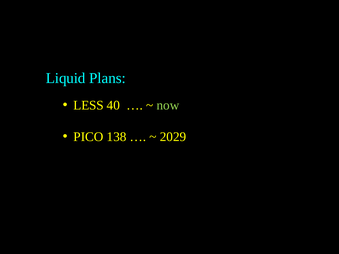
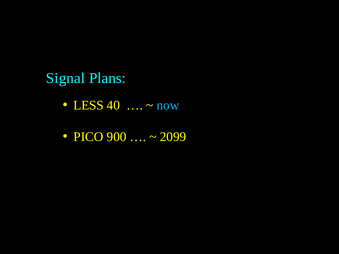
Liquid: Liquid -> Signal
now colour: light green -> light blue
138: 138 -> 900
2029: 2029 -> 2099
